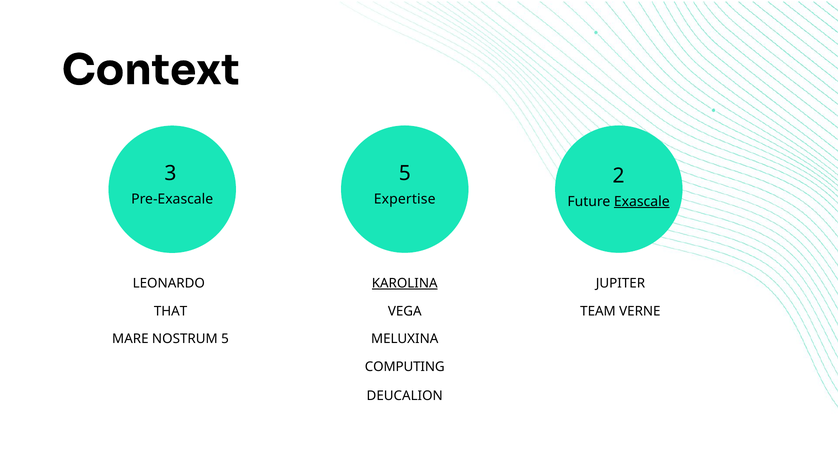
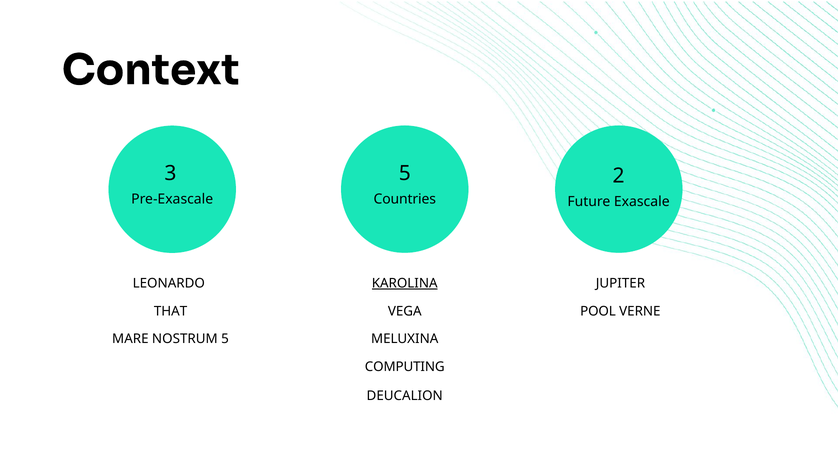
Expertise: Expertise -> Countries
Exascale underline: present -> none
TEAM: TEAM -> POOL
